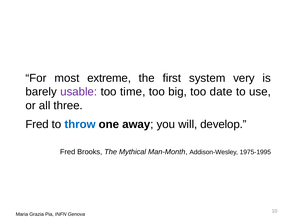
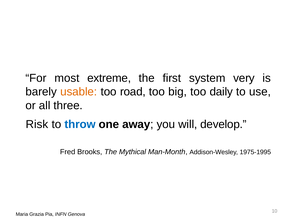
usable colour: purple -> orange
time: time -> road
date: date -> daily
Fred at (37, 124): Fred -> Risk
